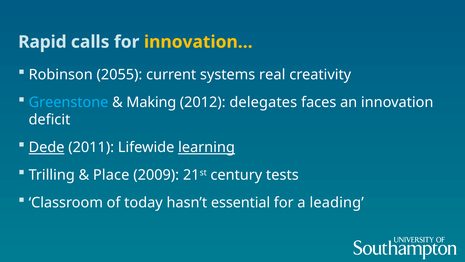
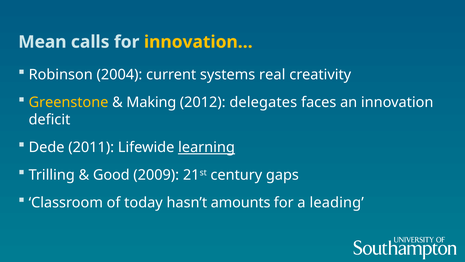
Rapid: Rapid -> Mean
2055: 2055 -> 2004
Greenstone colour: light blue -> yellow
Dede underline: present -> none
Place: Place -> Good
tests: tests -> gaps
essential: essential -> amounts
